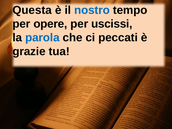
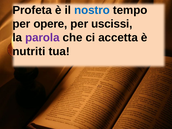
Questa: Questa -> Profeta
parola colour: blue -> purple
peccati: peccati -> accetta
grazie: grazie -> nutriti
